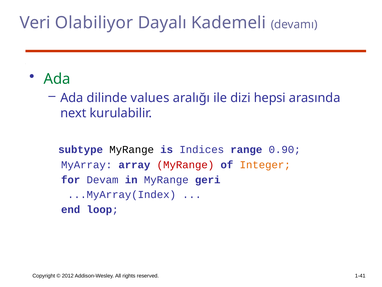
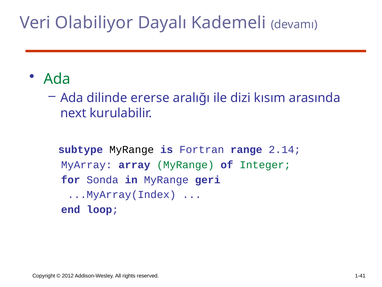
values: values -> ererse
hepsi: hepsi -> kısım
Indices: Indices -> Fortran
0.90: 0.90 -> 2.14
MyRange at (185, 165) colour: red -> green
Integer colour: orange -> green
Devam: Devam -> Sonda
